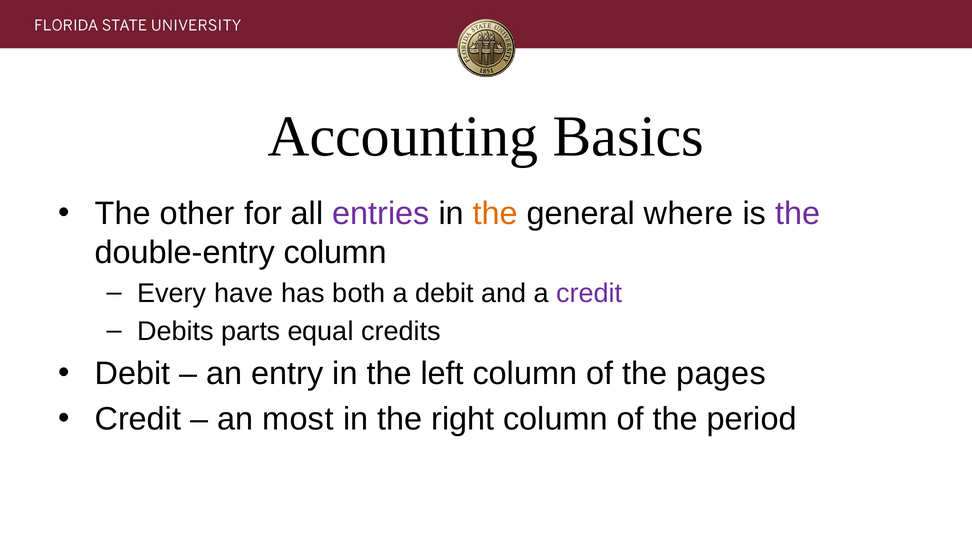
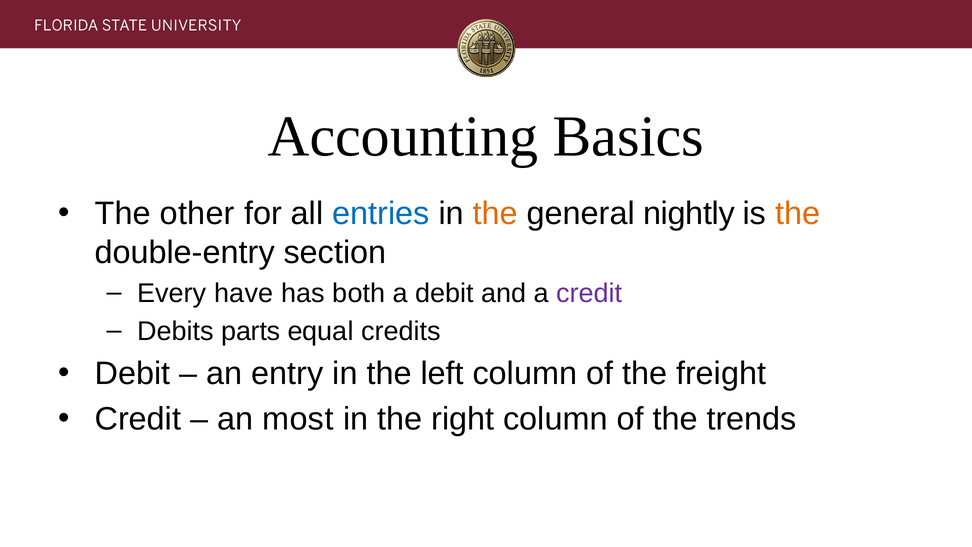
entries colour: purple -> blue
where: where -> nightly
the at (798, 214) colour: purple -> orange
double-entry column: column -> section
pages: pages -> freight
period: period -> trends
